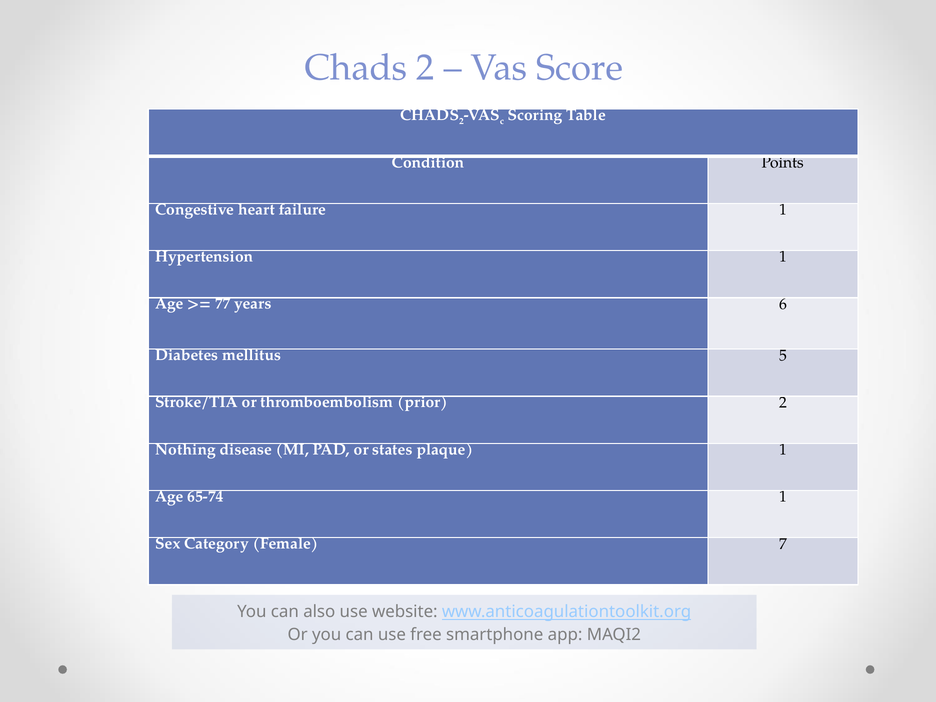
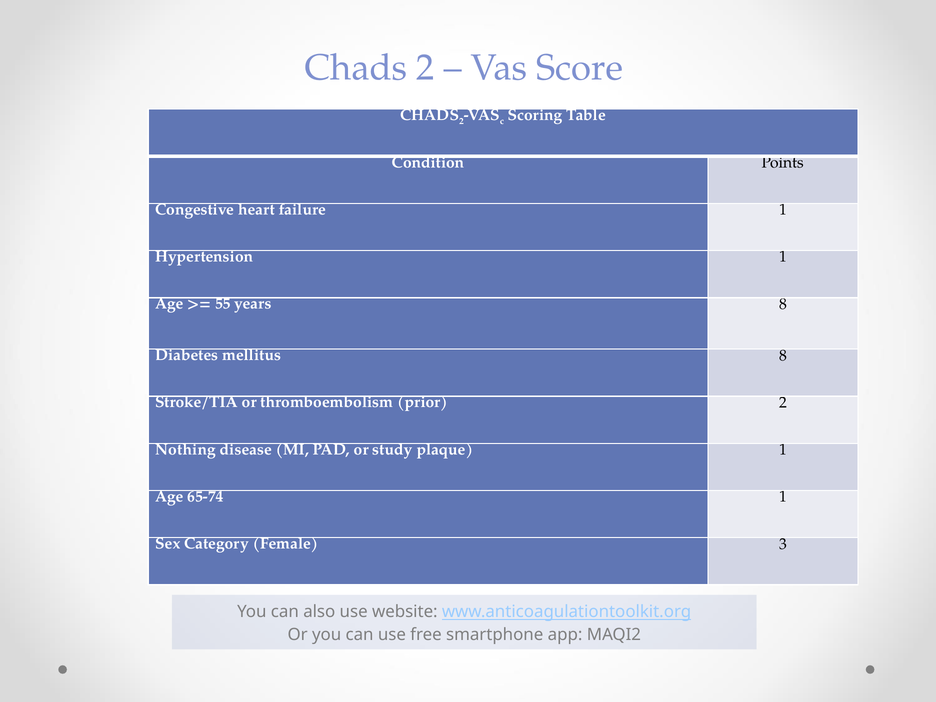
77: 77 -> 55
years 6: 6 -> 8
mellitus 5: 5 -> 8
states: states -> study
7: 7 -> 3
